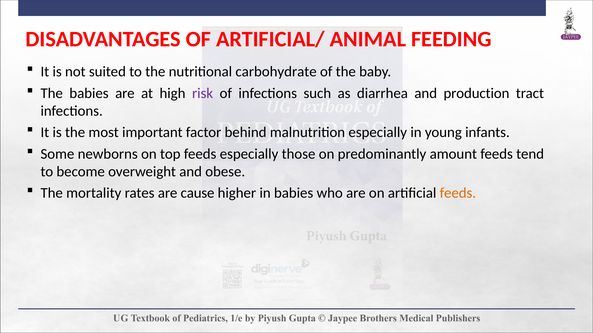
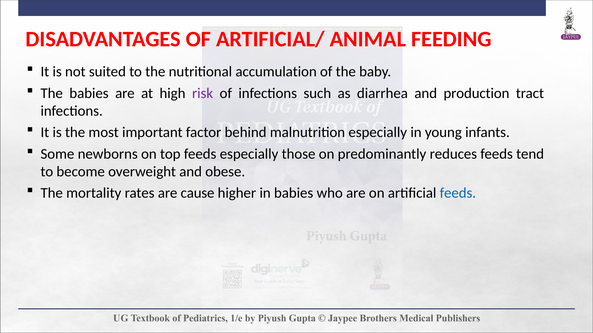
carbohydrate: carbohydrate -> accumulation
amount: amount -> reduces
feeds at (458, 193) colour: orange -> blue
